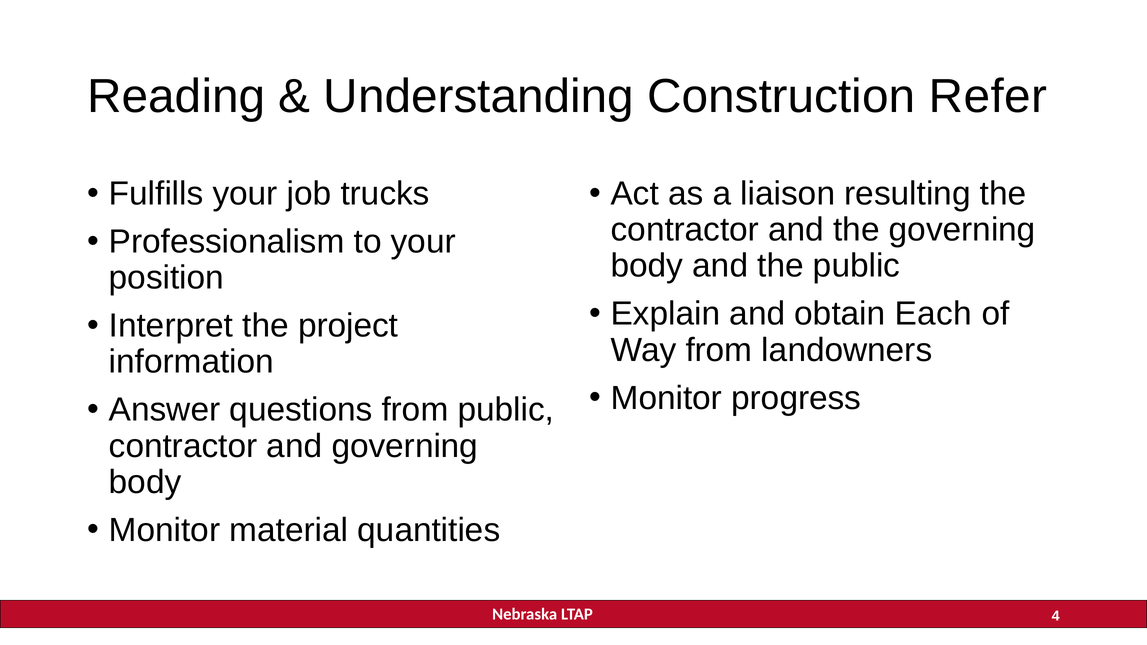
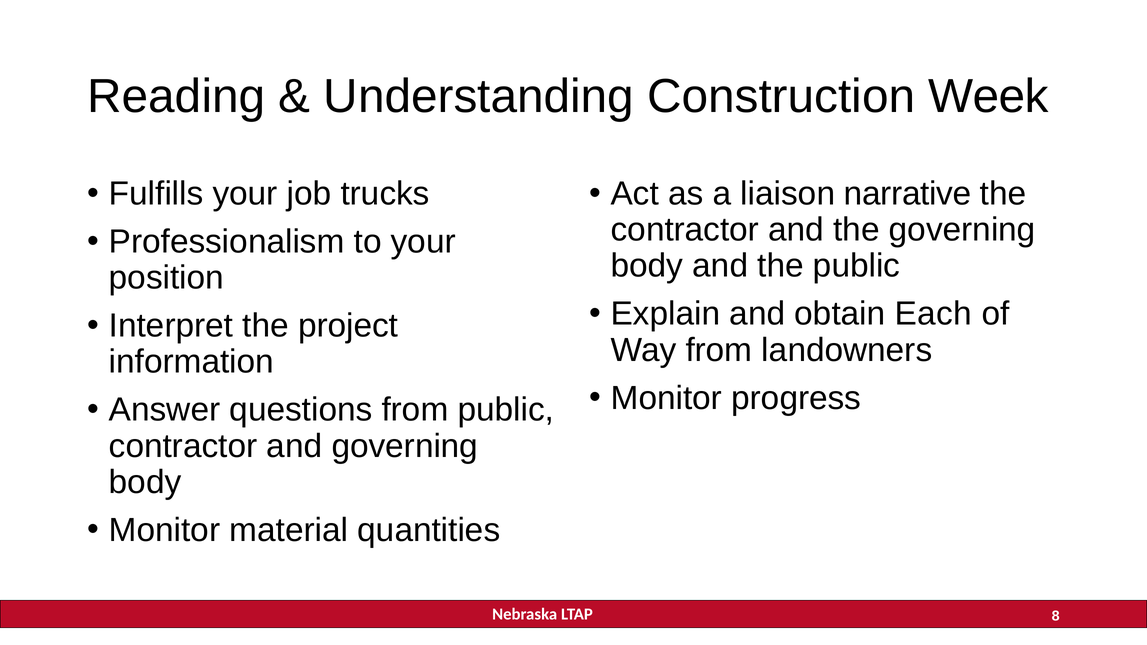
Refer: Refer -> Week
resulting: resulting -> narrative
4: 4 -> 8
